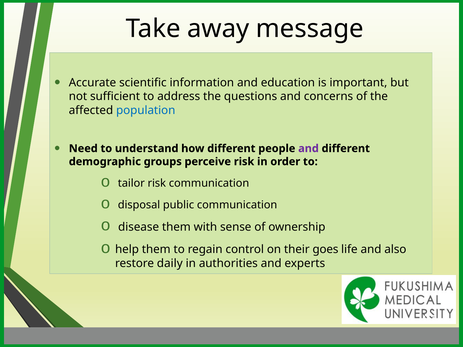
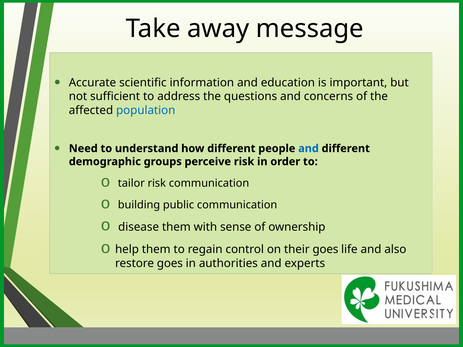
and at (308, 149) colour: purple -> blue
disposal: disposal -> building
restore daily: daily -> goes
